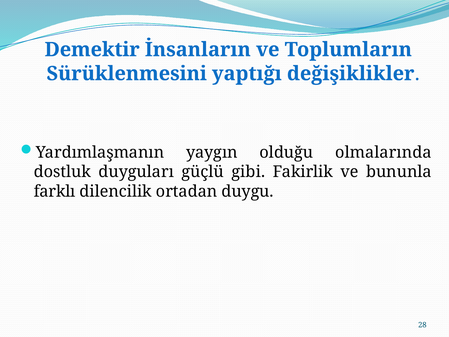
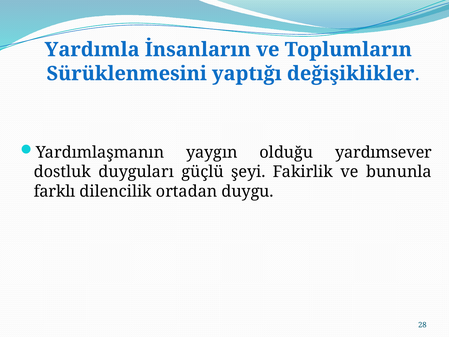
Demektir: Demektir -> Yardımla
olmalarında: olmalarında -> yardımsever
gibi: gibi -> şeyi
